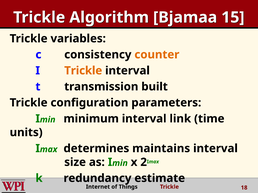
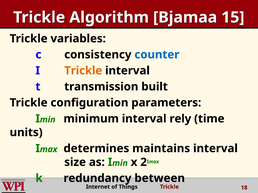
counter colour: orange -> blue
link: link -> rely
estimate: estimate -> between
